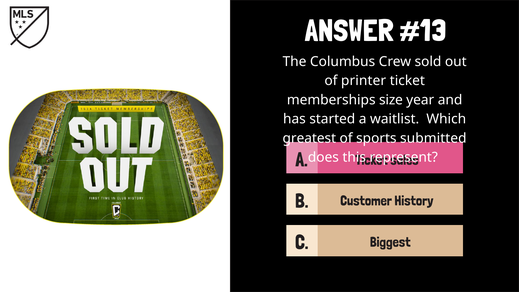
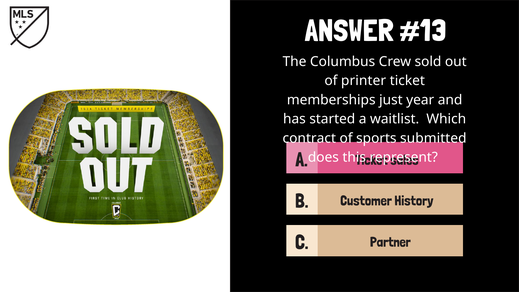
size: size -> just
greatest: greatest -> contract
Biggest: Biggest -> Partner
